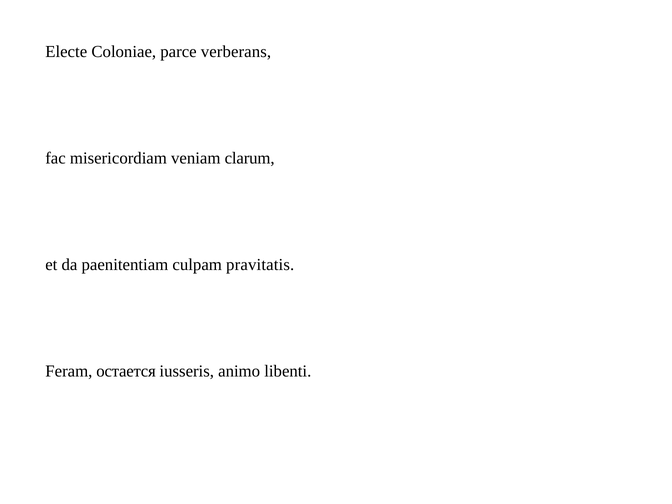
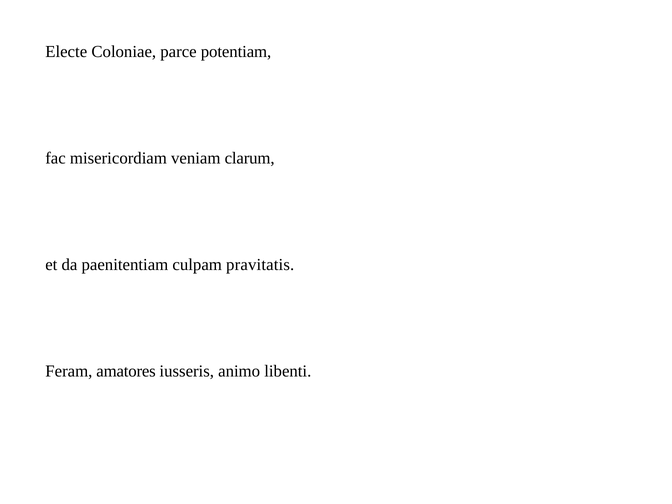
verberans: verberans -> potentiam
остается: остается -> amatores
